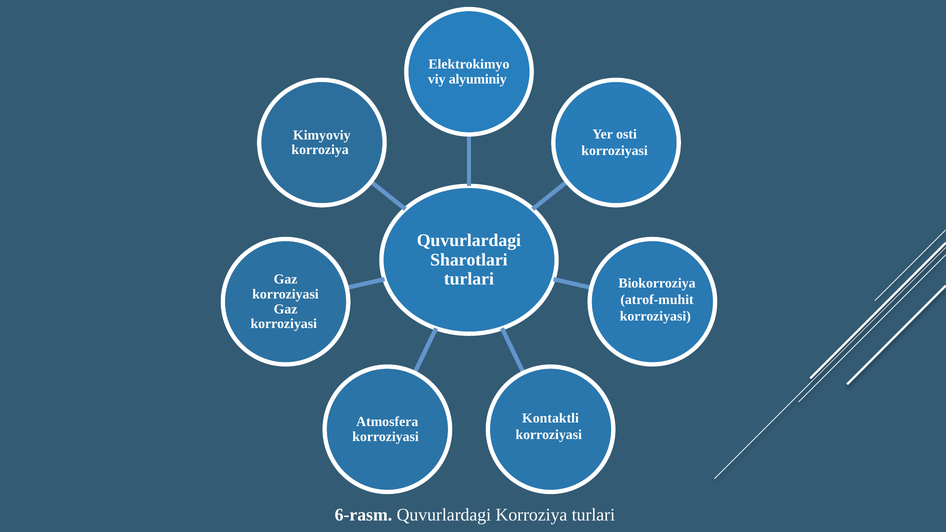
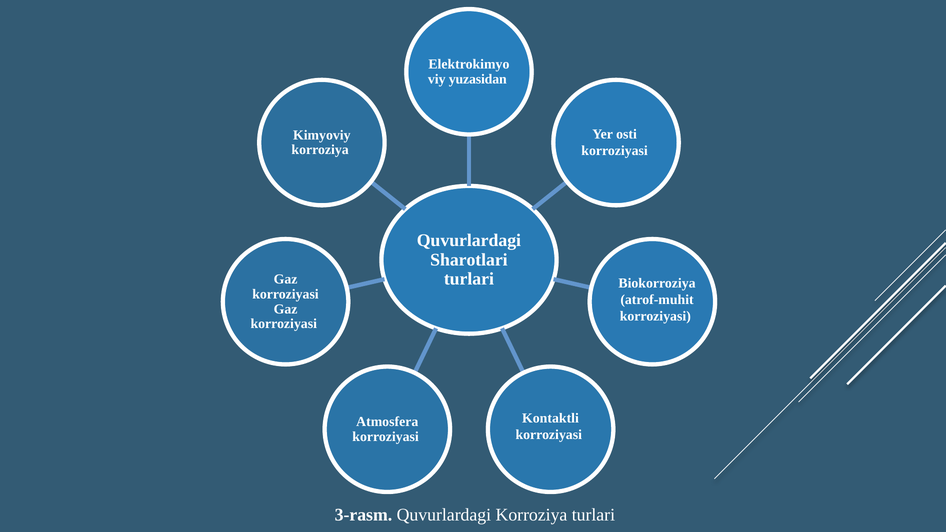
alyuminiy: alyuminiy -> yuzasidan
6-rasm: 6-rasm -> 3-rasm
